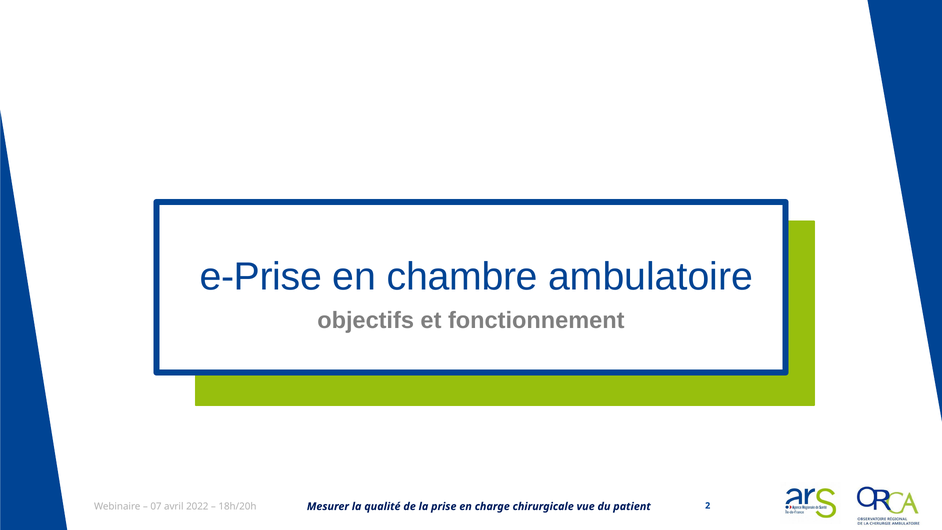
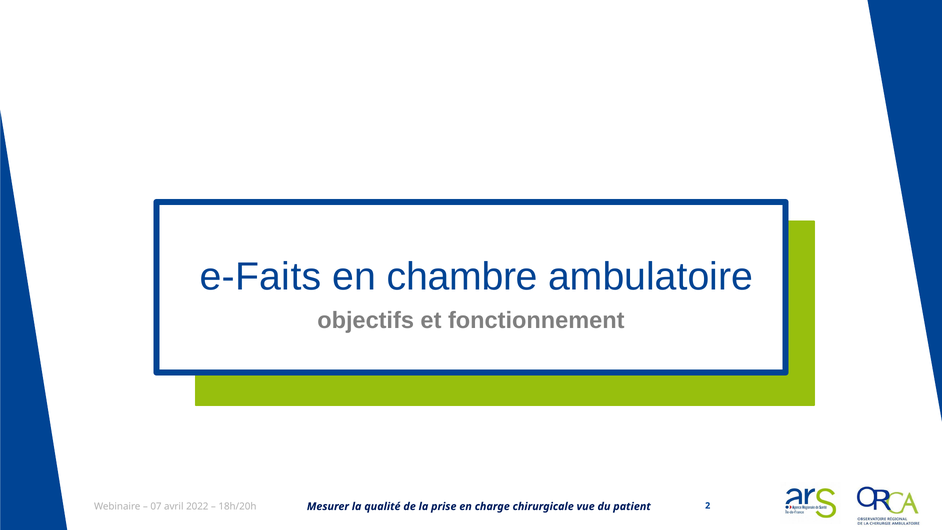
e-Prise: e-Prise -> e-Faits
